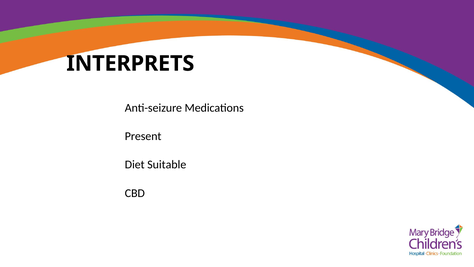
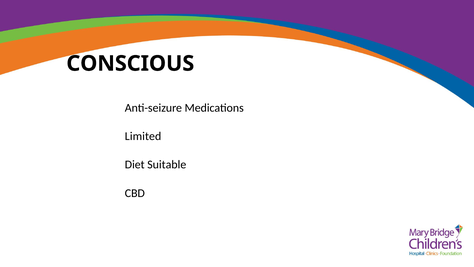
INTERPRETS: INTERPRETS -> CONSCIOUS
Present: Present -> Limited
